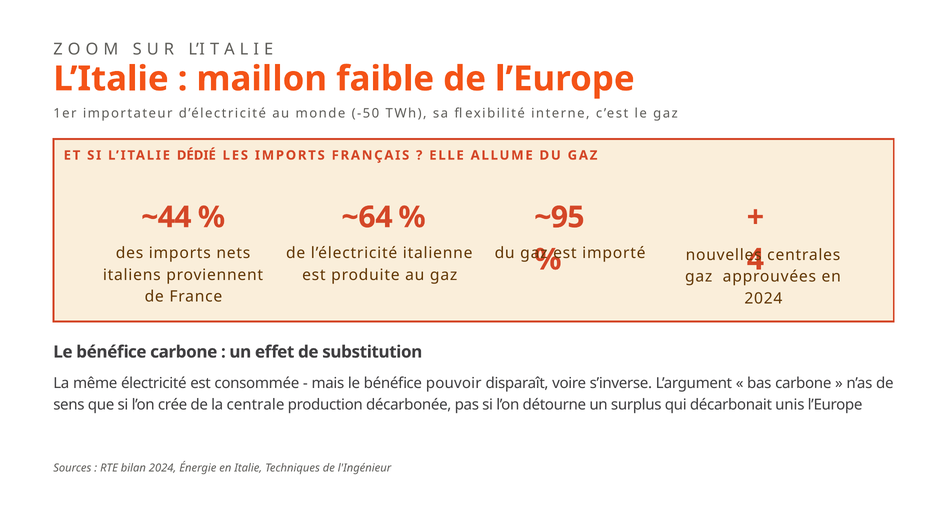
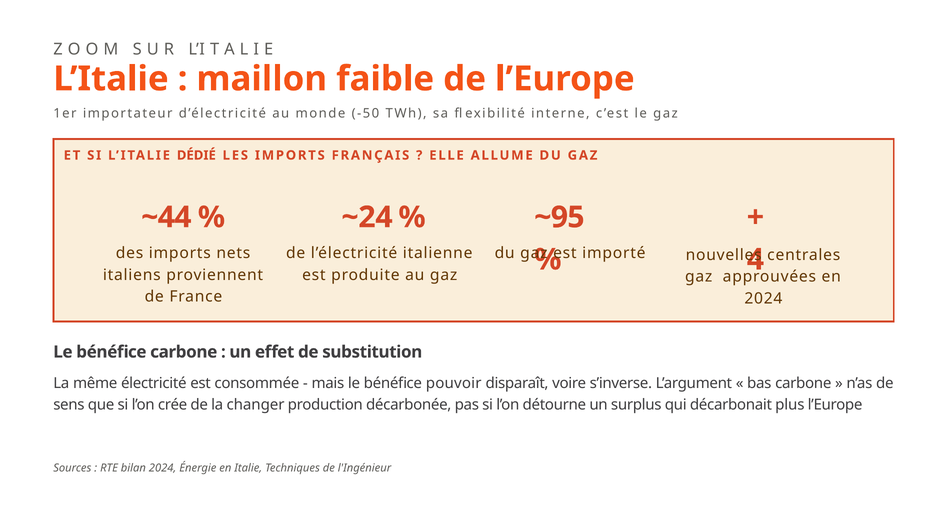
~64: ~64 -> ~24
centrale: centrale -> changer
unis: unis -> plus
